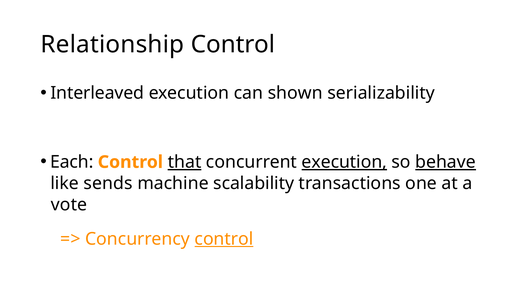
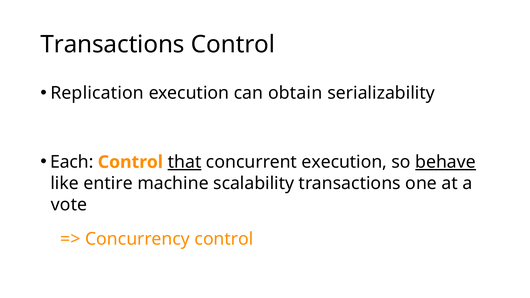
Relationship at (112, 45): Relationship -> Transactions
Interleaved: Interleaved -> Replication
shown: shown -> obtain
execution at (344, 162) underline: present -> none
sends: sends -> entire
control at (224, 239) underline: present -> none
